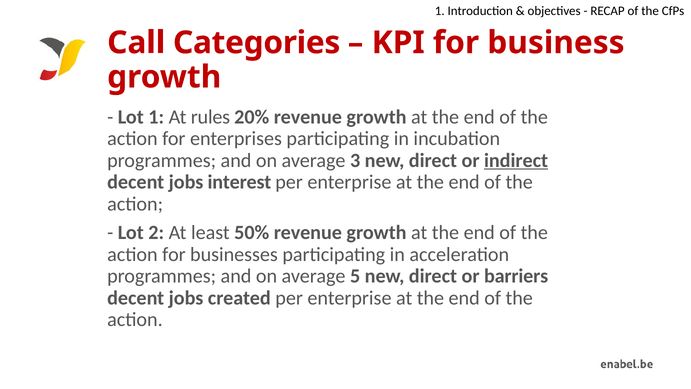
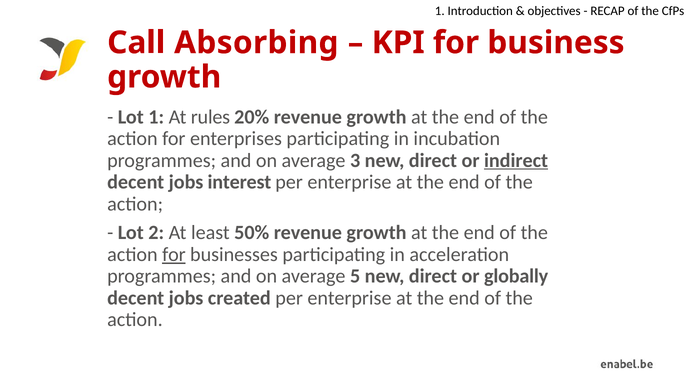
Categories: Categories -> Absorbing
for at (174, 254) underline: none -> present
barriers: barriers -> globally
